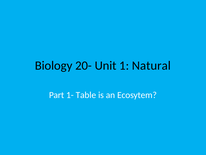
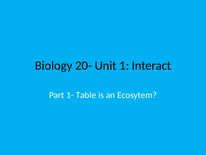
Natural: Natural -> Interact
